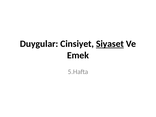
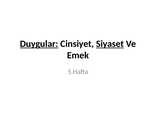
Duygular underline: none -> present
